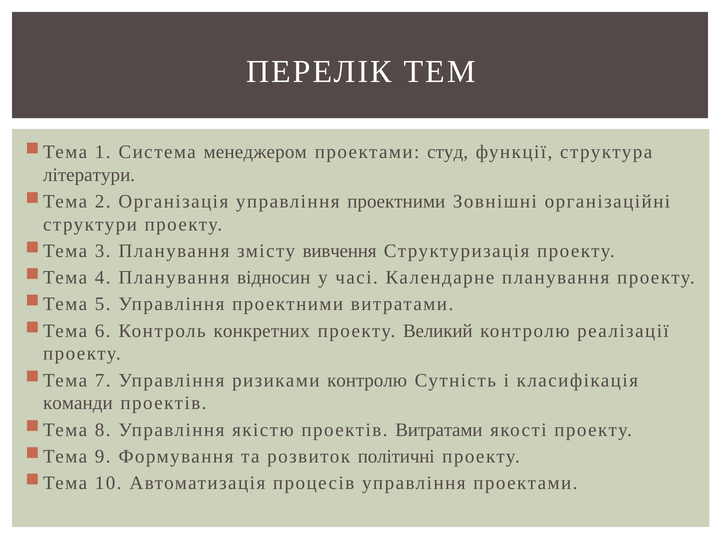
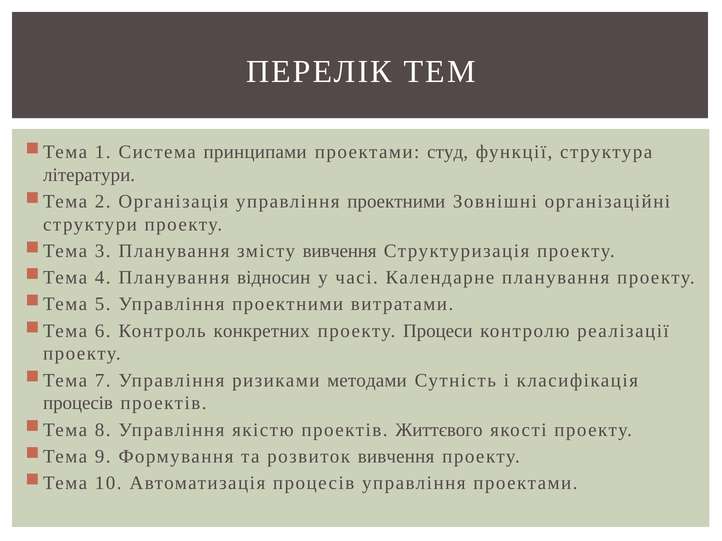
менеджером: менеджером -> принципами
Великий: Великий -> Процеси
ризиками контролю: контролю -> методами
команди at (78, 403): команди -> процесів
проектів Витратами: Витратами -> Життєвого
розвиток політичні: політичні -> вивчення
